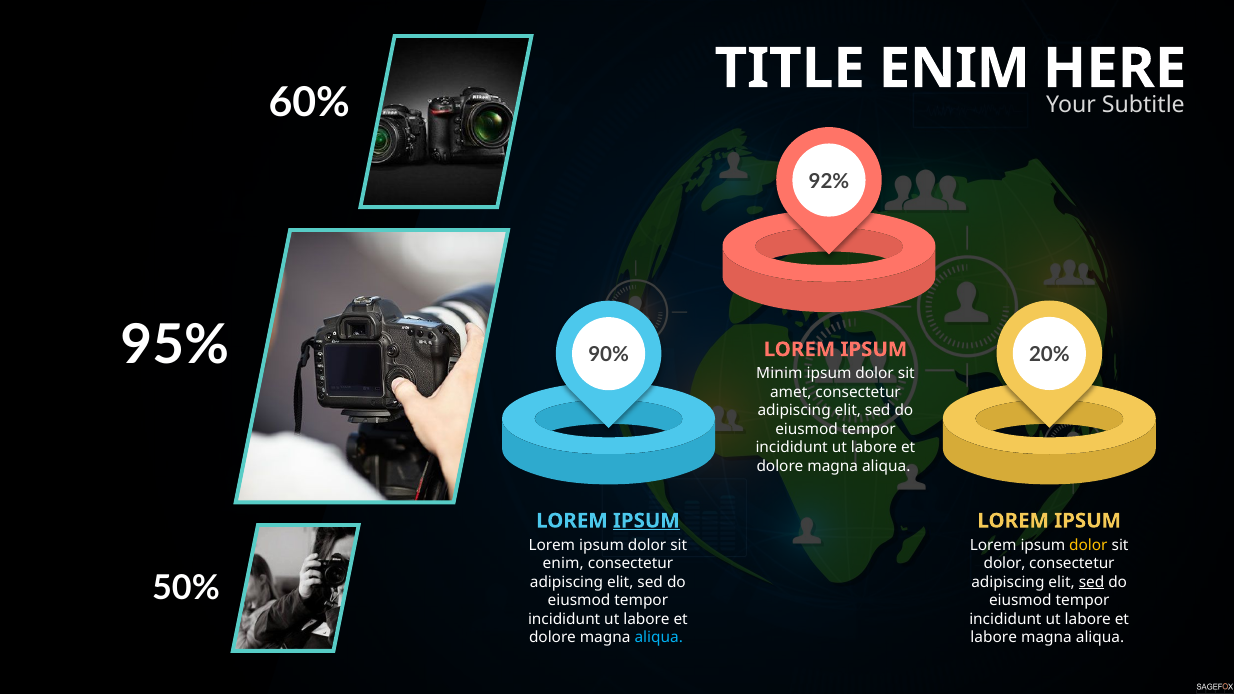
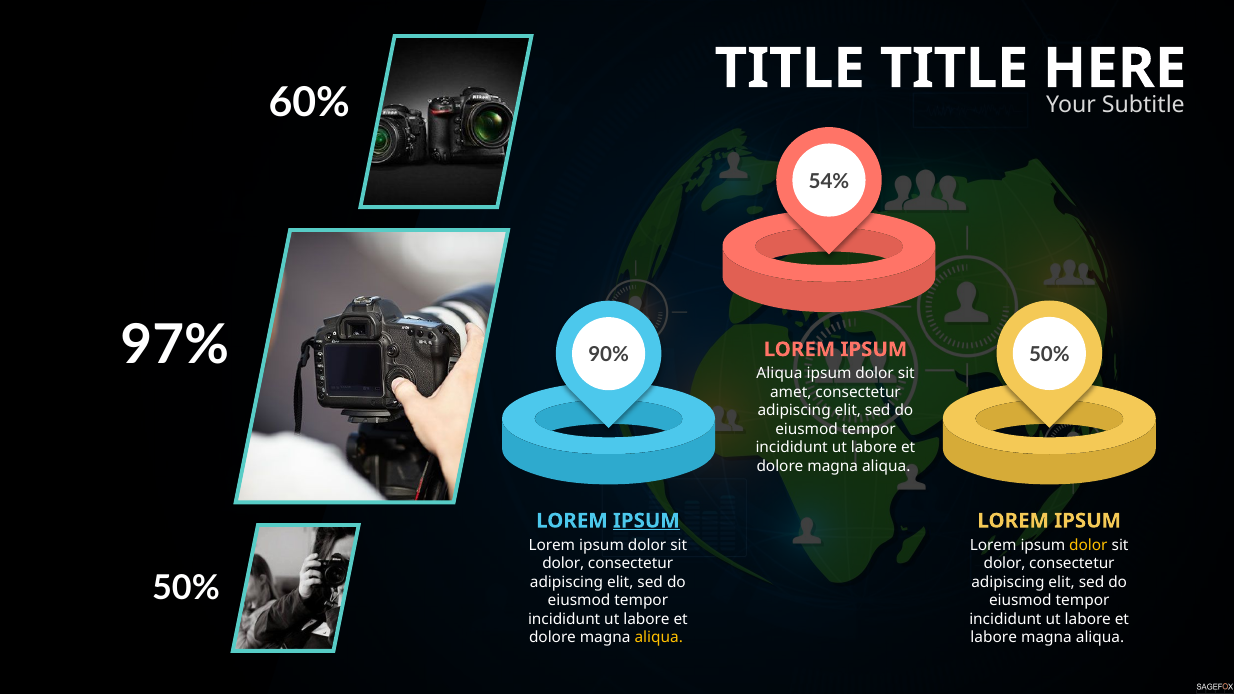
TITLE ENIM: ENIM -> TITLE
92%: 92% -> 54%
95%: 95% -> 97%
20% at (1049, 355): 20% -> 50%
Minim at (779, 374): Minim -> Aliqua
enim at (563, 564): enim -> dolor
sed at (1092, 582) underline: present -> none
aliqua at (659, 638) colour: light blue -> yellow
